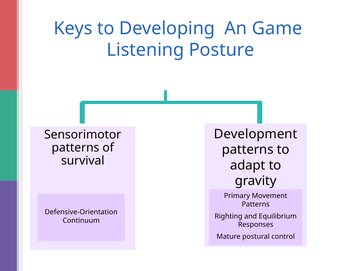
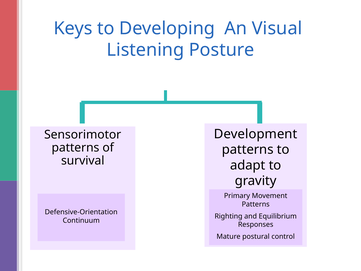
Game: Game -> Visual
